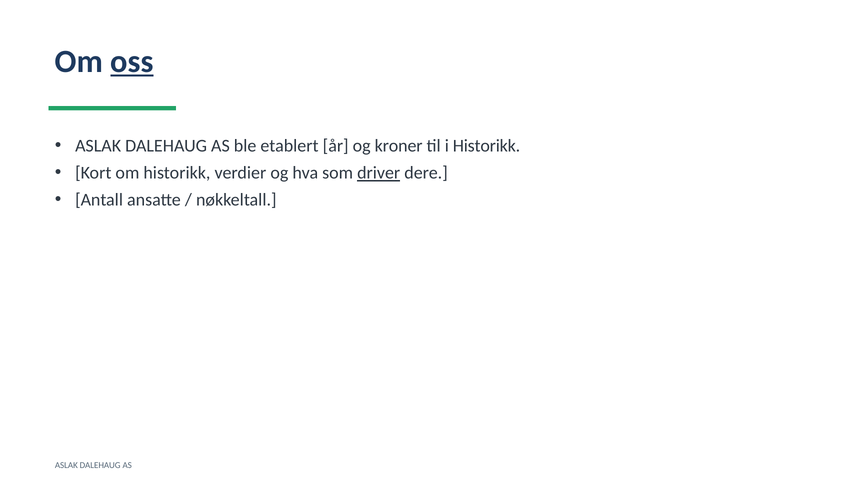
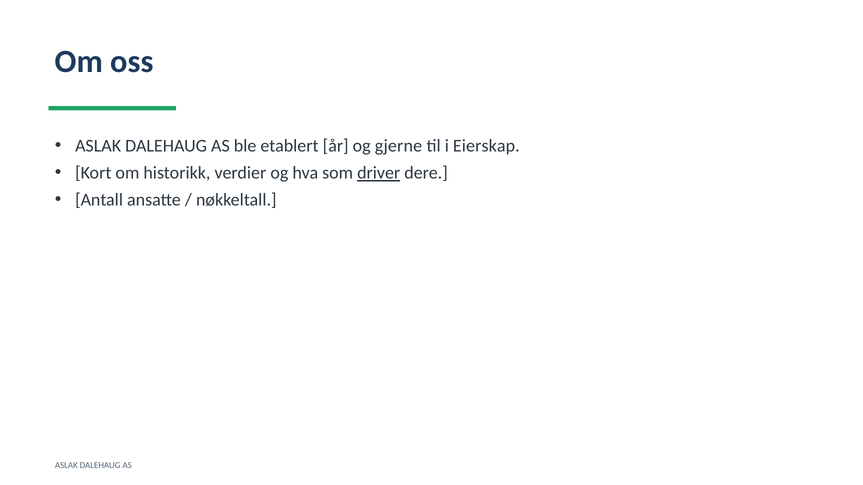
oss underline: present -> none
kroner: kroner -> gjerne
i Historikk: Historikk -> Eierskap
